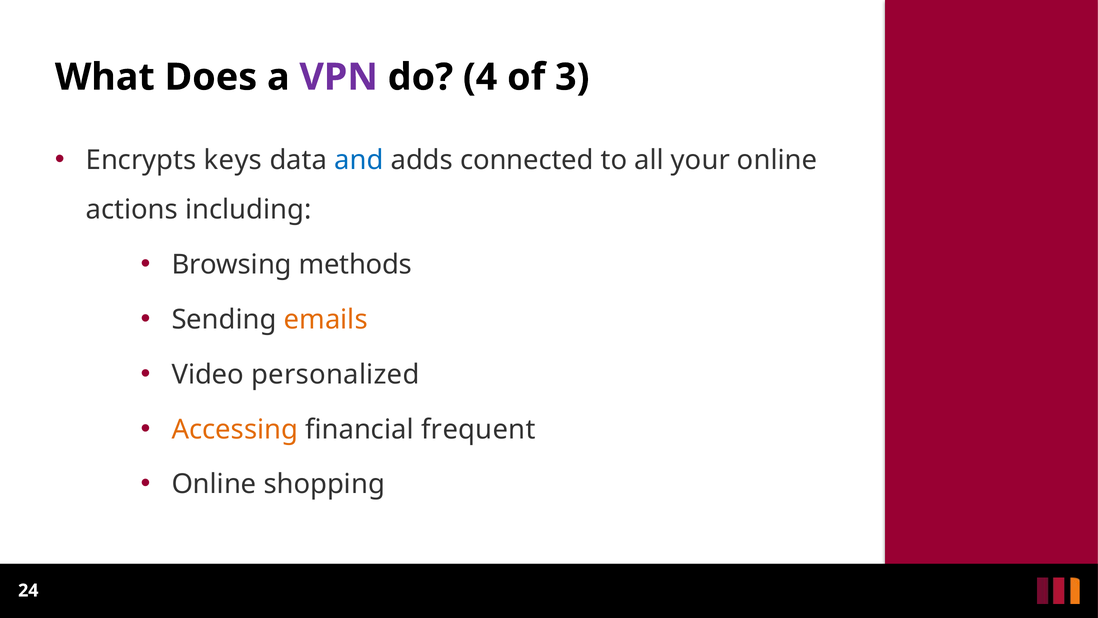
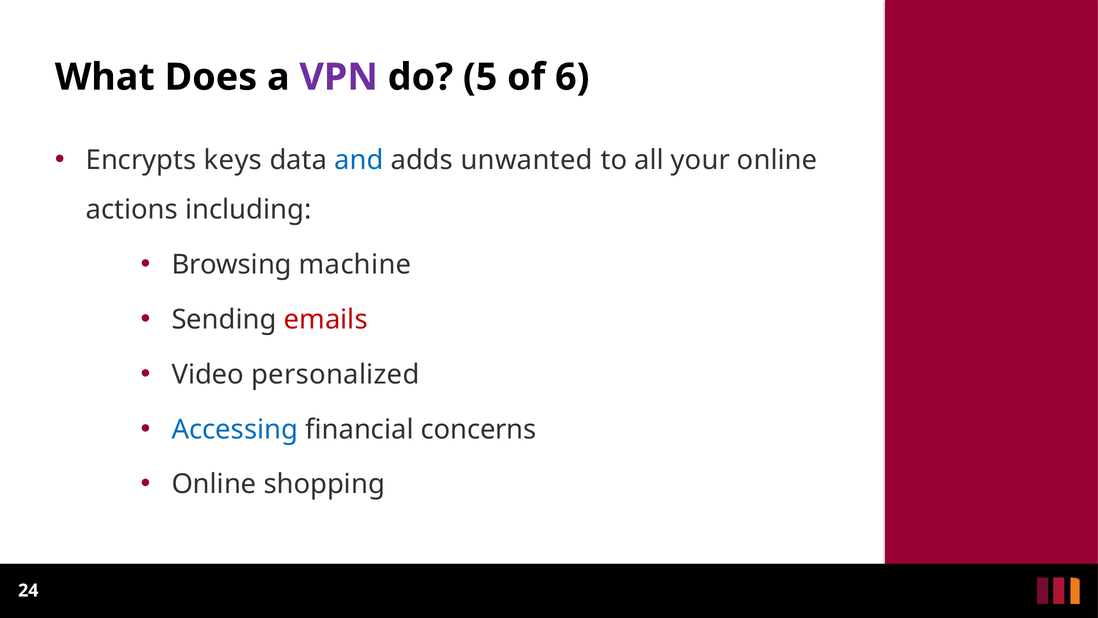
4: 4 -> 5
3: 3 -> 6
connected: connected -> unwanted
methods: methods -> machine
emails colour: orange -> red
Accessing colour: orange -> blue
frequent: frequent -> concerns
